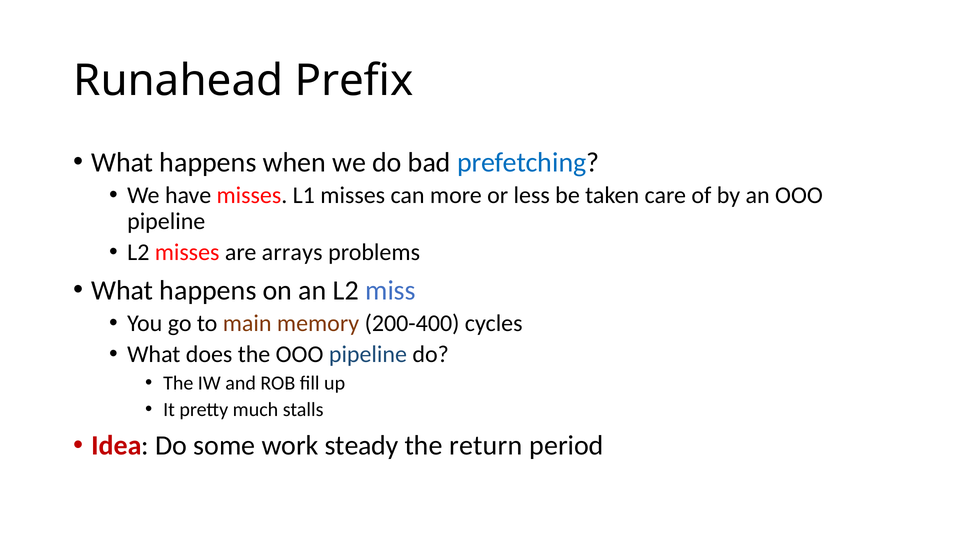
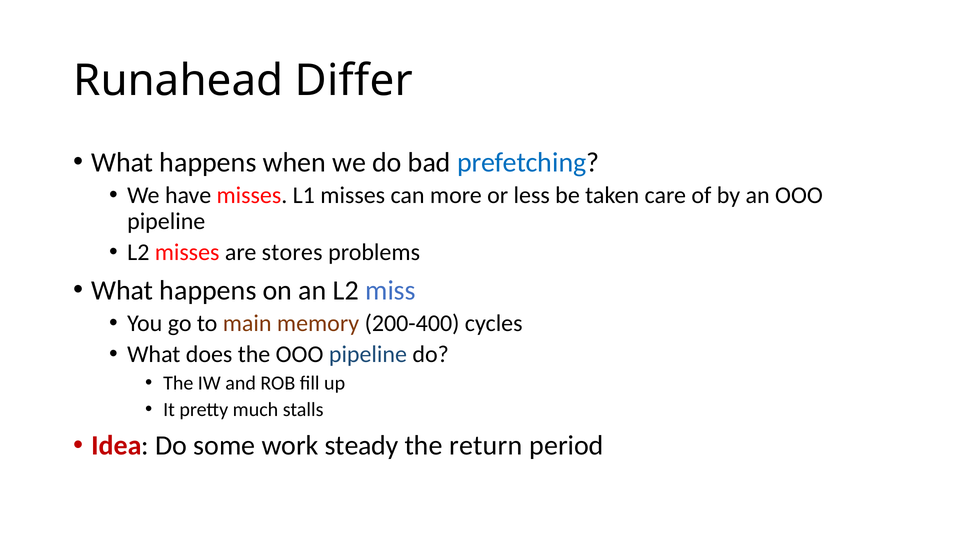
Prefix: Prefix -> Differ
arrays: arrays -> stores
